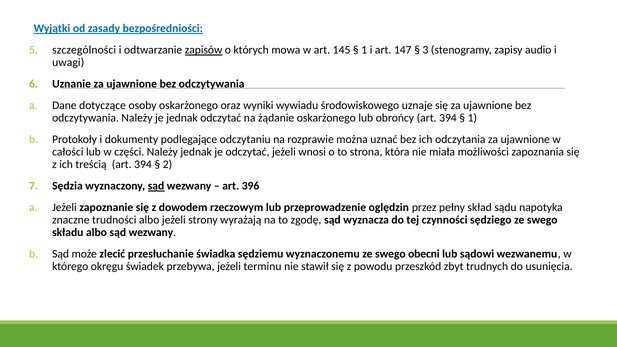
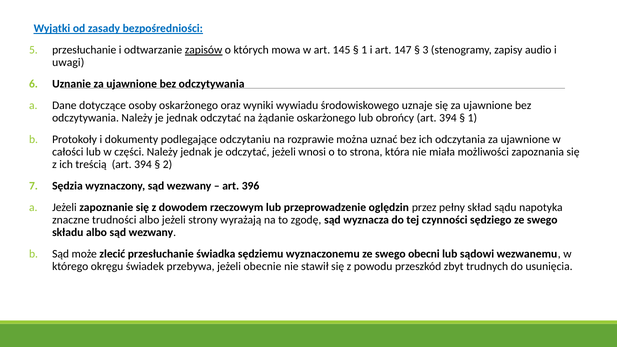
szczególności at (84, 50): szczególności -> przesłuchanie
sąd at (156, 186) underline: present -> none
terminu: terminu -> obecnie
